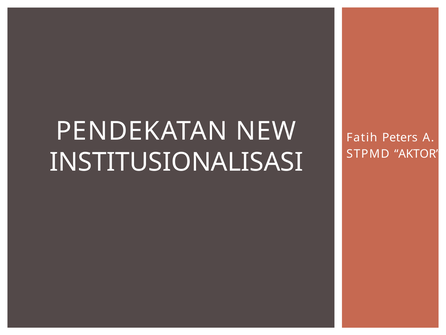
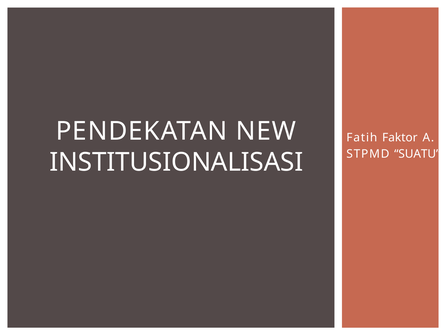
Peters: Peters -> Faktor
AKTOR: AKTOR -> SUATU
